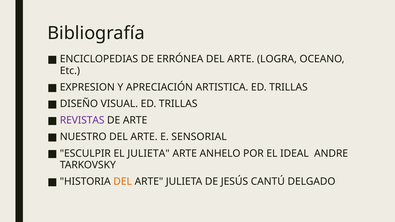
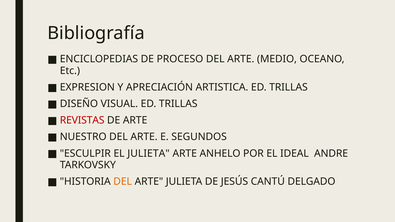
ERRÓNEA: ERRÓNEA -> PROCESO
LOGRA: LOGRA -> MEDIO
REVISTAS colour: purple -> red
SENSORIAL: SENSORIAL -> SEGUNDOS
